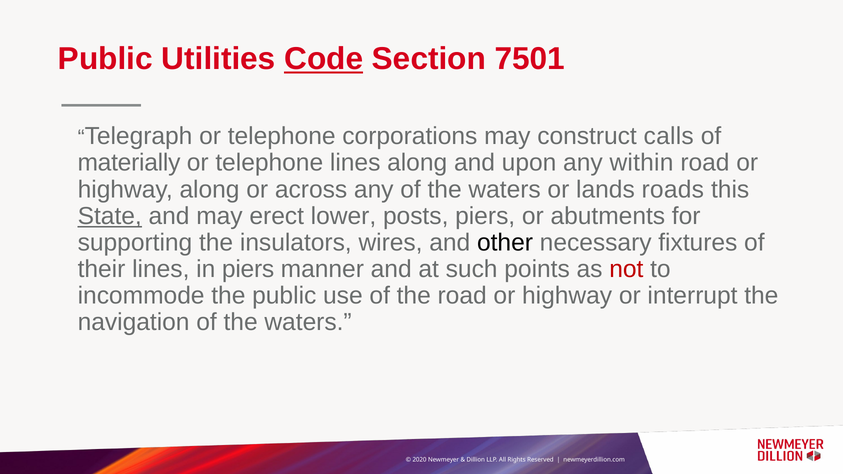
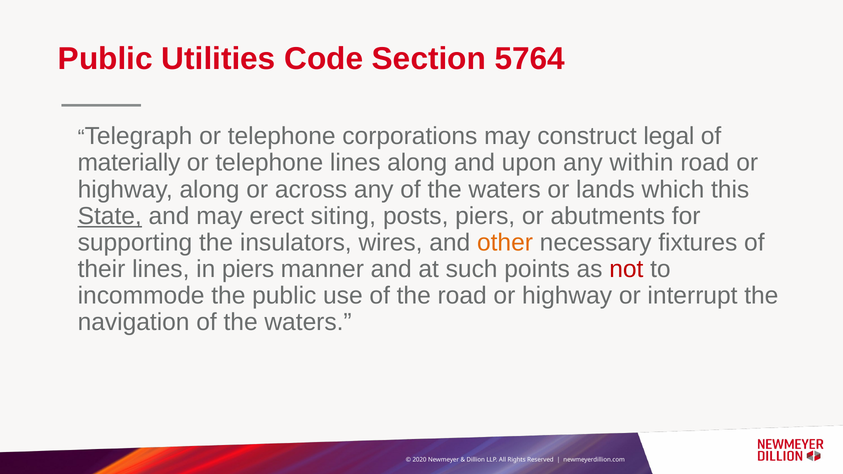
Code underline: present -> none
7501: 7501 -> 5764
calls: calls -> legal
roads: roads -> which
lower: lower -> siting
other colour: black -> orange
